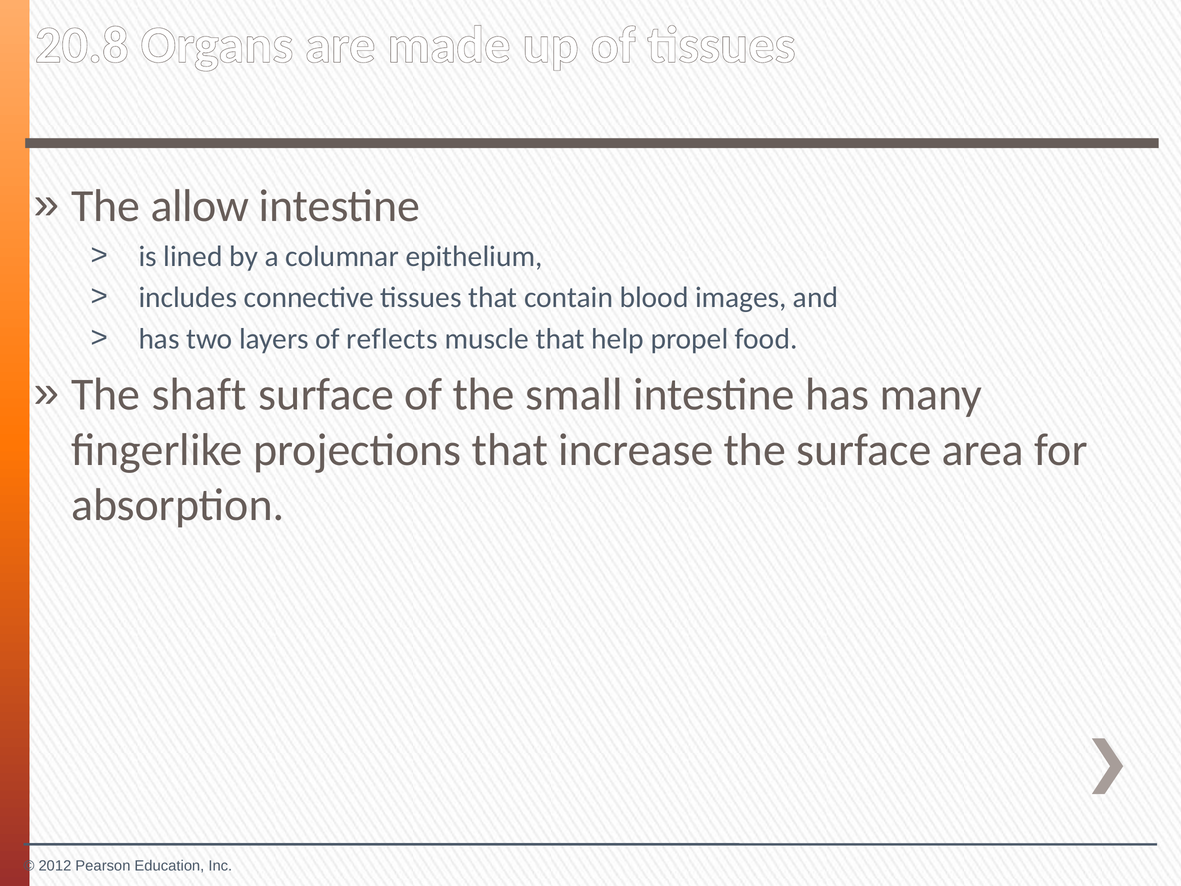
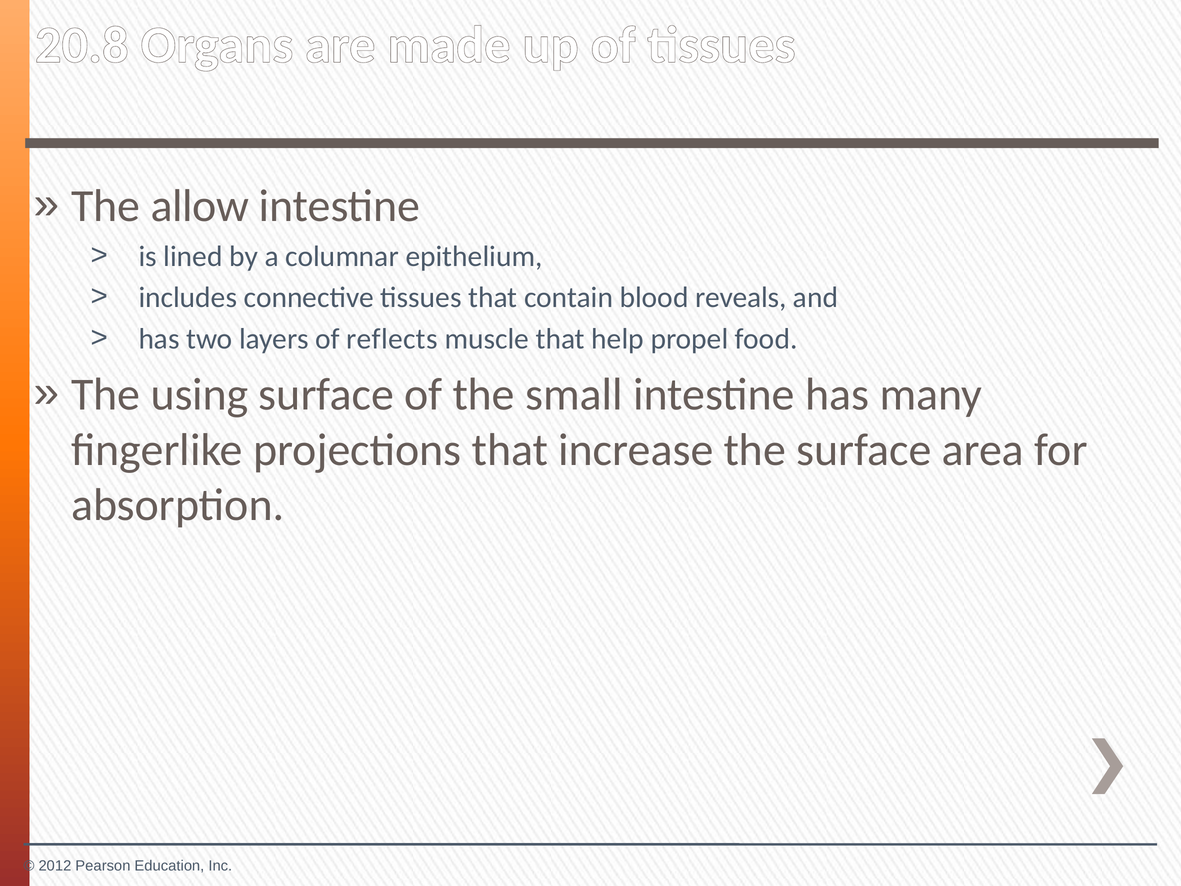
images: images -> reveals
shaft: shaft -> using
